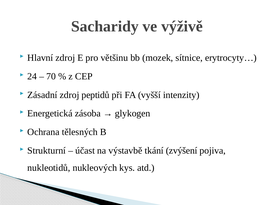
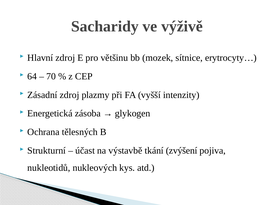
24: 24 -> 64
peptidů: peptidů -> plazmy
